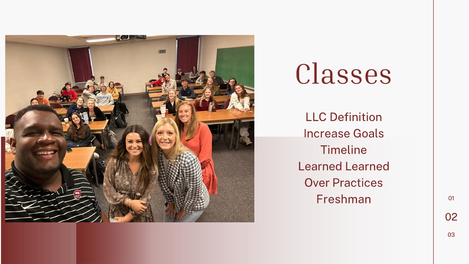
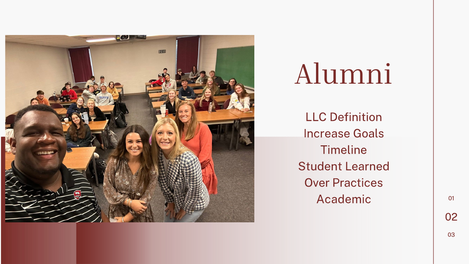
Classes: Classes -> Alumni
Learned at (320, 166): Learned -> Student
Freshman: Freshman -> Academic
